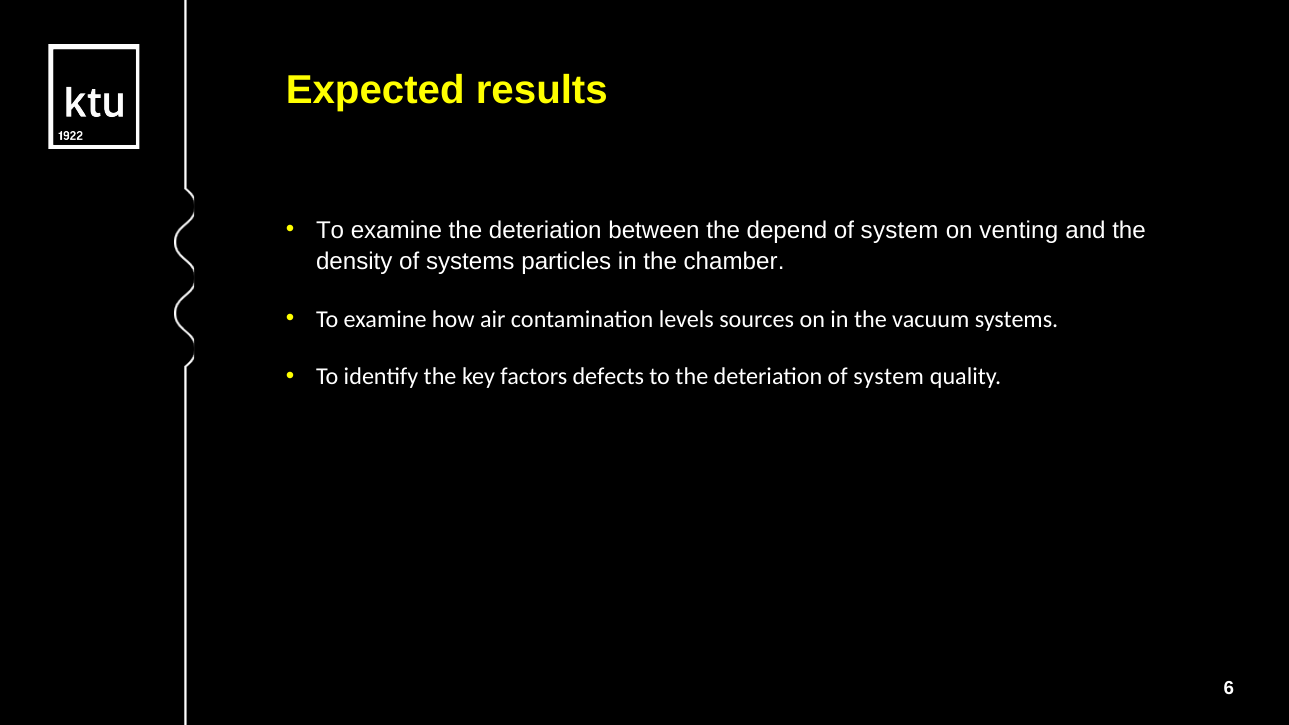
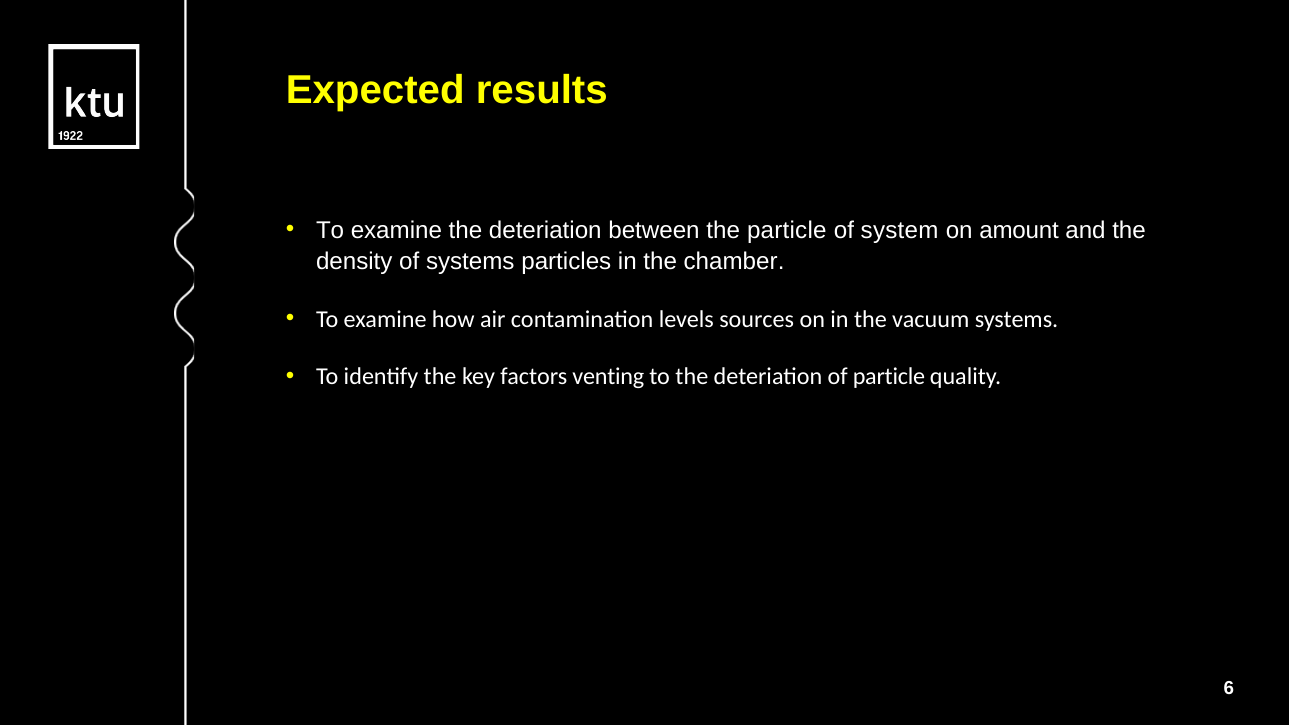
the depend: depend -> particle
venting: venting -> amount
defects: defects -> venting
deteriation of system: system -> particle
